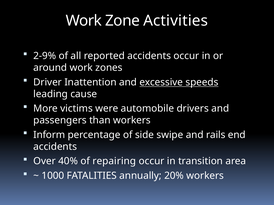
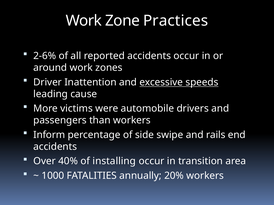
Activities: Activities -> Practices
2-9%: 2-9% -> 2-6%
repairing: repairing -> installing
